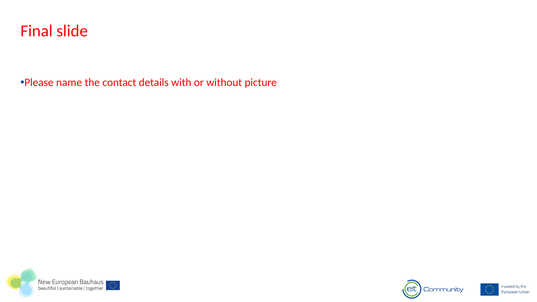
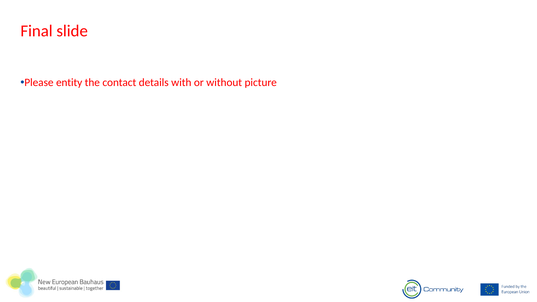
name: name -> entity
